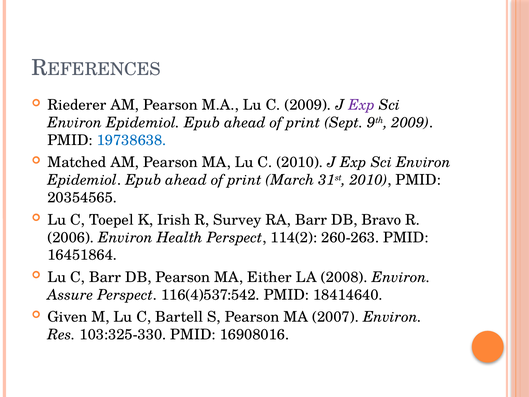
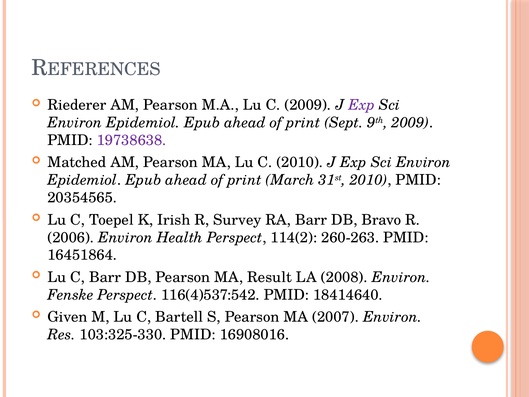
19738638 colour: blue -> purple
Either: Either -> Result
Assure: Assure -> Fenske
